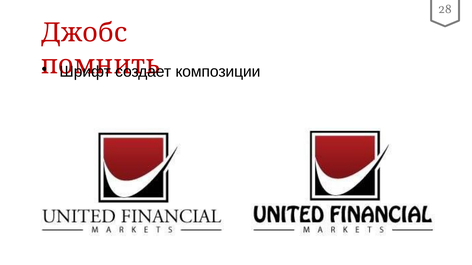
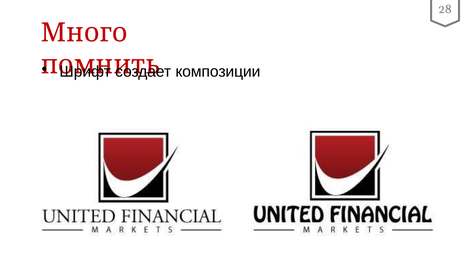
Джобс: Джобс -> Много
